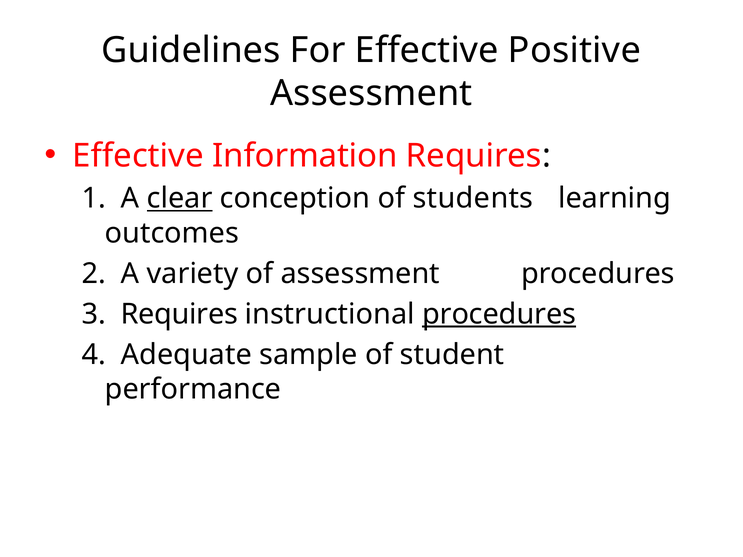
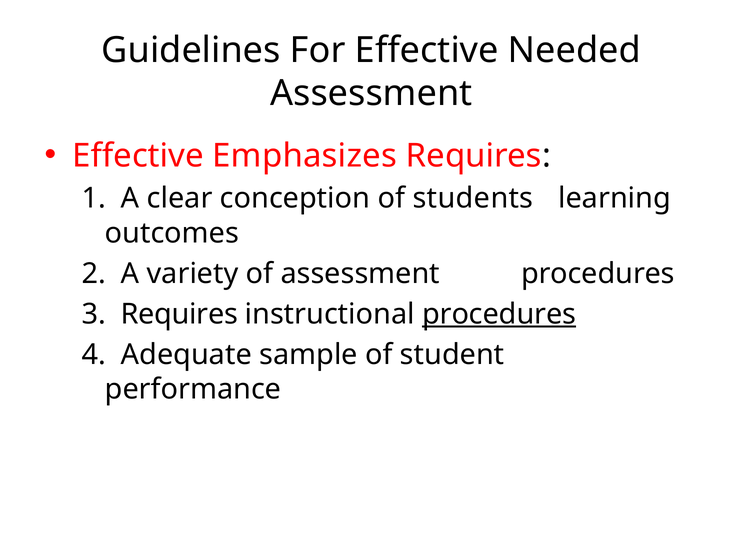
Positive: Positive -> Needed
Information: Information -> Emphasizes
clear underline: present -> none
